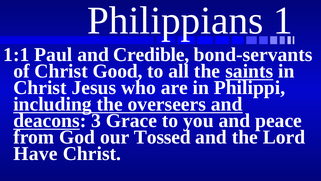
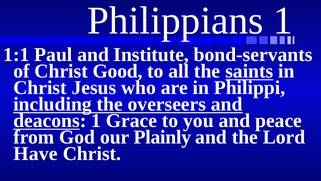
Credible: Credible -> Institute
deacons 3: 3 -> 1
Tossed: Tossed -> Plainly
